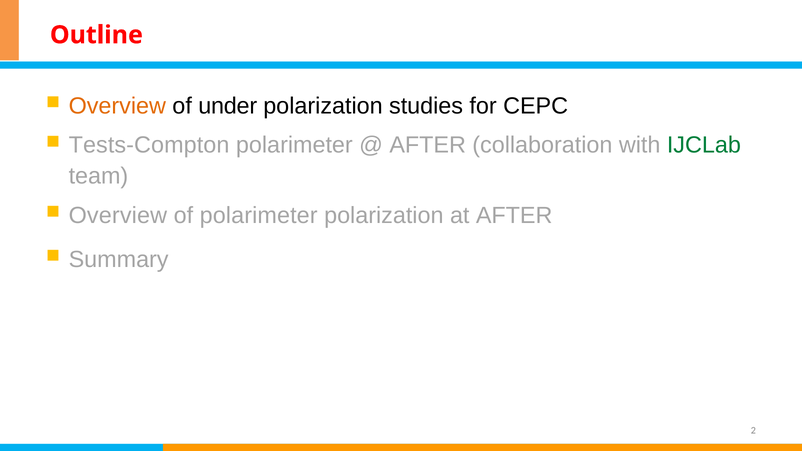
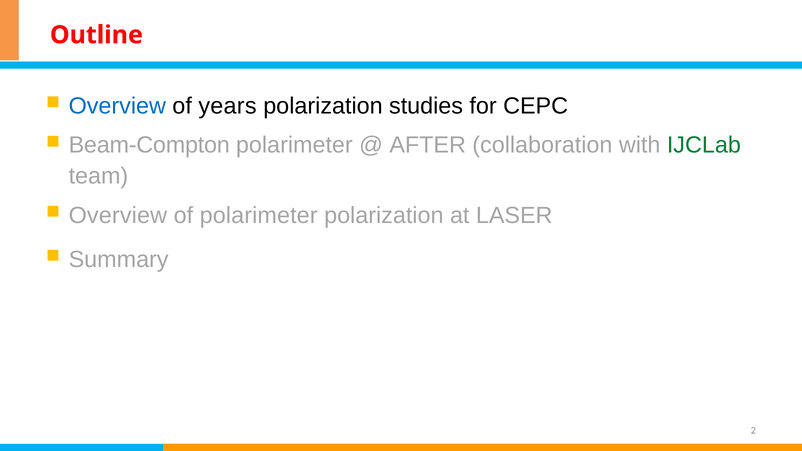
Overview at (117, 106) colour: orange -> blue
under: under -> years
Tests-Compton: Tests-Compton -> Beam-Compton
at AFTER: AFTER -> LASER
